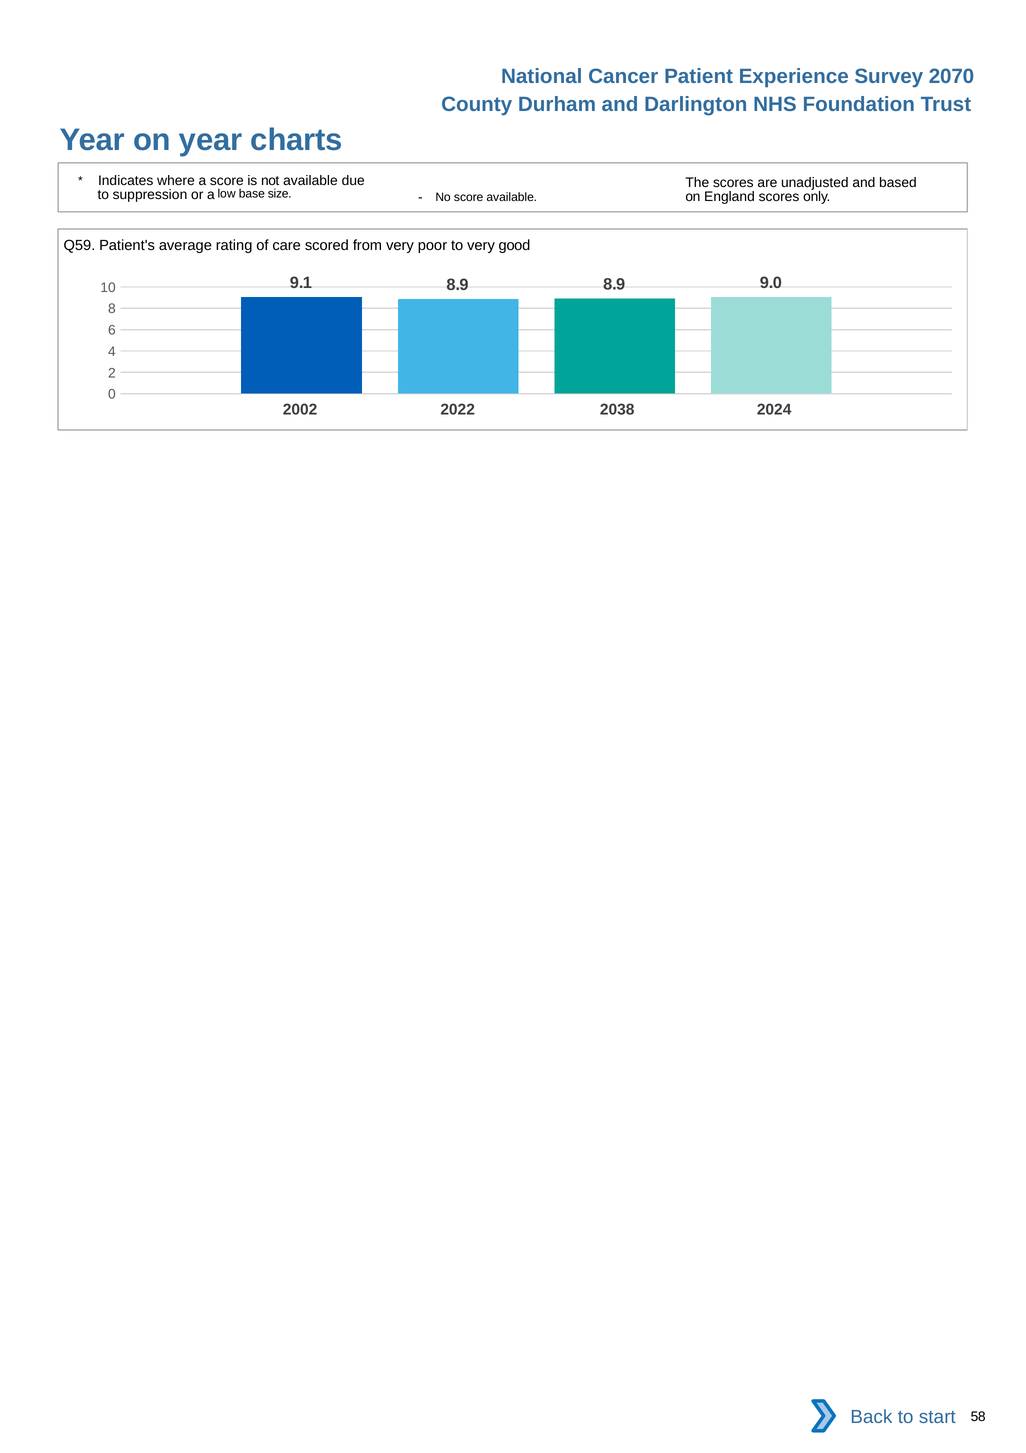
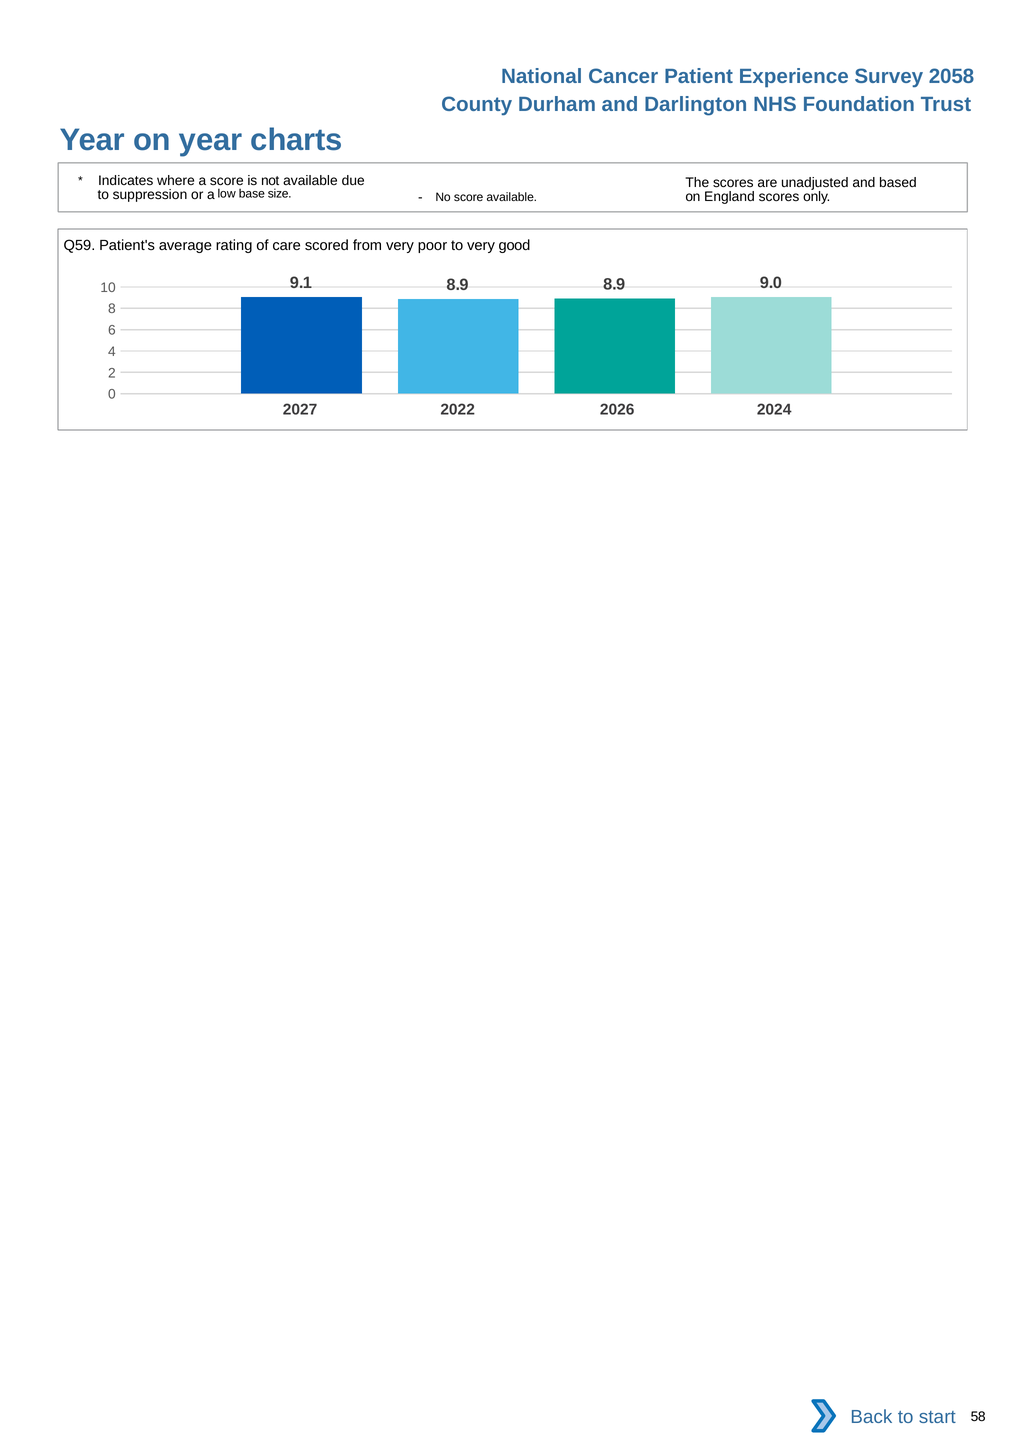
2070: 2070 -> 2058
2002: 2002 -> 2027
2038: 2038 -> 2026
